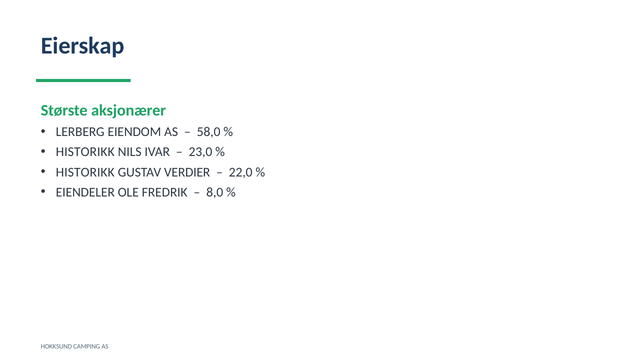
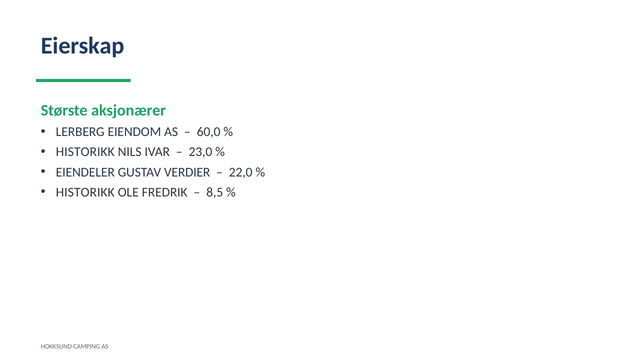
58,0: 58,0 -> 60,0
HISTORIKK at (85, 172): HISTORIKK -> EIENDELER
EIENDELER at (85, 192): EIENDELER -> HISTORIKK
8,0: 8,0 -> 8,5
